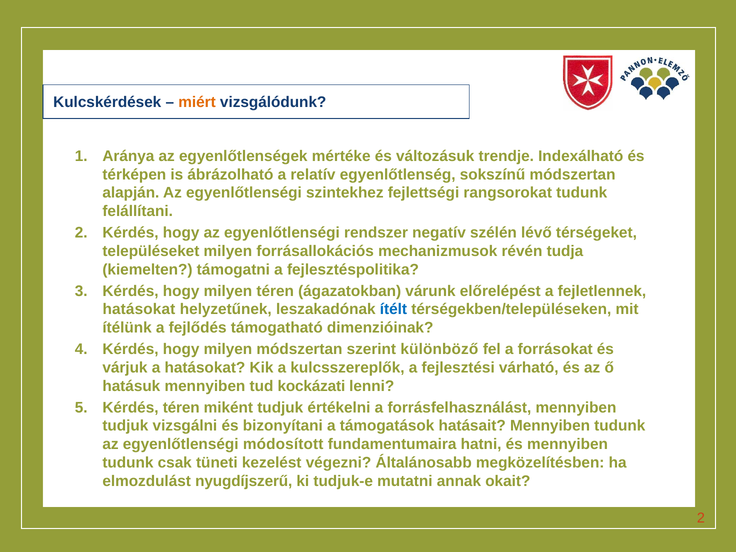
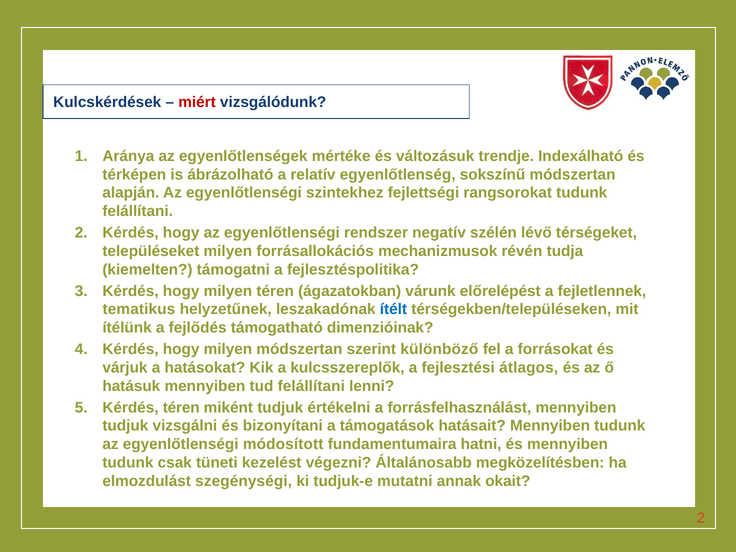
miért colour: orange -> red
hatásokat at (139, 309): hatásokat -> tematikus
várható: várható -> átlagos
tud kockázati: kockázati -> felállítani
nyugdíjszerű: nyugdíjszerű -> szegénységi
